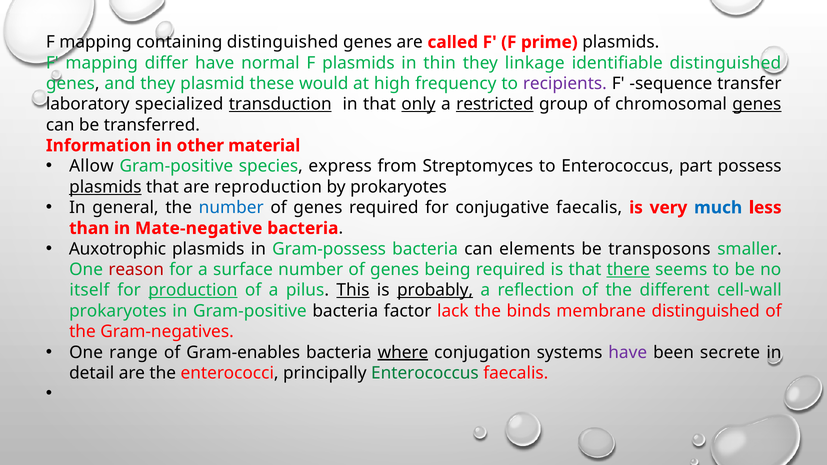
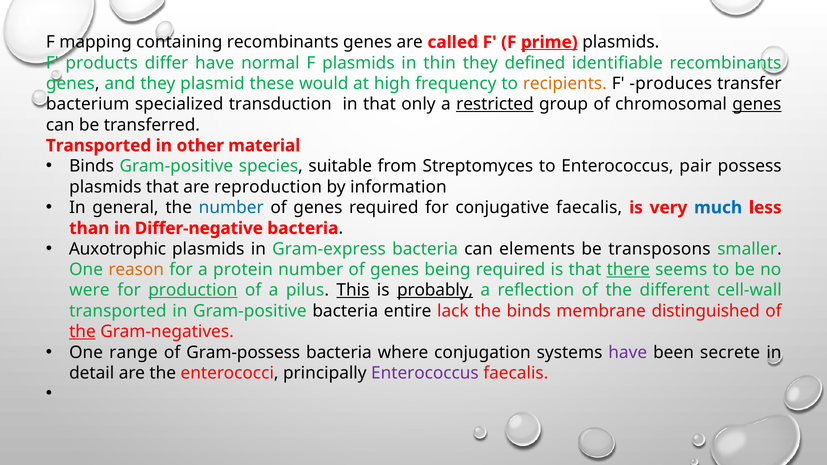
containing distinguished: distinguished -> recombinants
prime underline: none -> present
mapping at (102, 63): mapping -> products
linkage: linkage -> defined
identifiable distinguished: distinguished -> recombinants
recipients colour: purple -> orange
sequence: sequence -> produces
laboratory: laboratory -> bacterium
transduction underline: present -> none
only underline: present -> none
Information at (98, 146): Information -> Transported
Allow at (91, 166): Allow -> Binds
express: express -> suitable
part: part -> pair
plasmids at (105, 187) underline: present -> none
by prokaryotes: prokaryotes -> information
Mate-negative: Mate-negative -> Differ-negative
Gram-possess: Gram-possess -> Gram-express
reason colour: red -> orange
surface: surface -> protein
itself: itself -> were
prokaryotes at (118, 311): prokaryotes -> transported
factor: factor -> entire
the at (82, 332) underline: none -> present
Gram-enables: Gram-enables -> Gram-possess
where underline: present -> none
Enterococcus at (425, 373) colour: green -> purple
